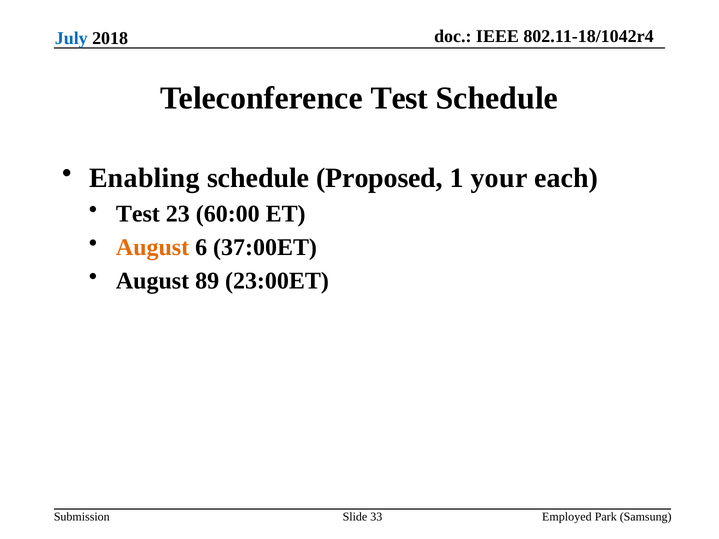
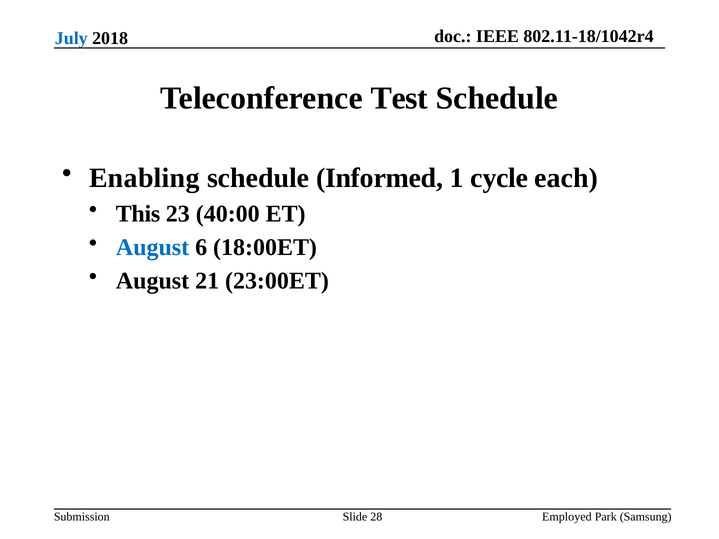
Proposed: Proposed -> Informed
your: your -> cycle
Test at (138, 214): Test -> This
60:00: 60:00 -> 40:00
August at (153, 247) colour: orange -> blue
37:00ET: 37:00ET -> 18:00ET
89: 89 -> 21
33: 33 -> 28
